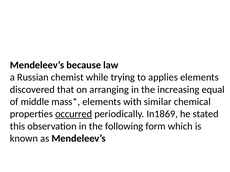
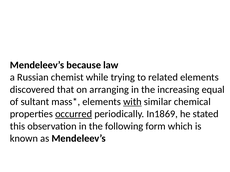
applies: applies -> related
middle: middle -> sultant
with underline: none -> present
